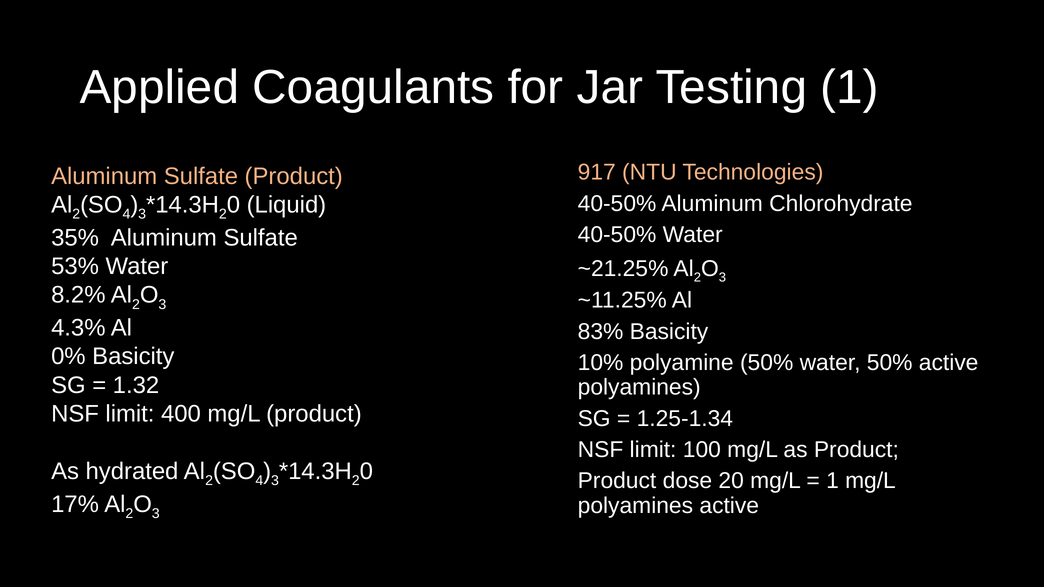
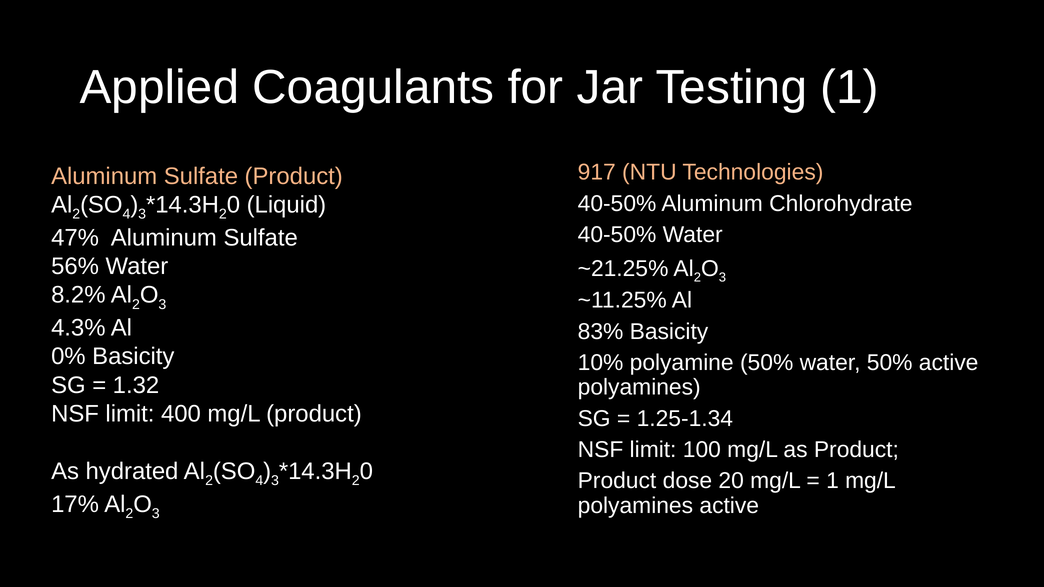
35%: 35% -> 47%
53%: 53% -> 56%
